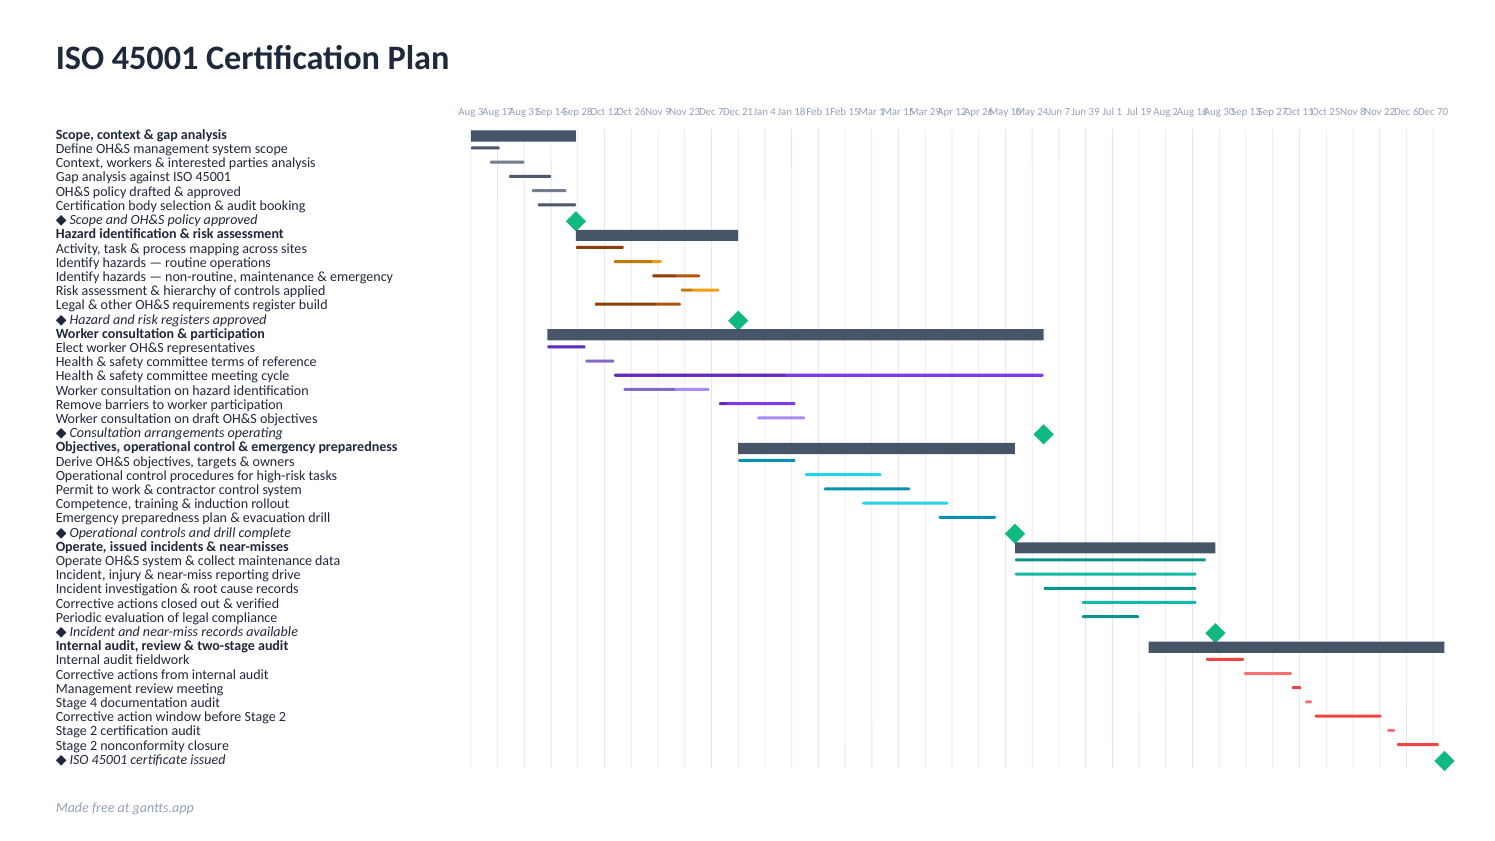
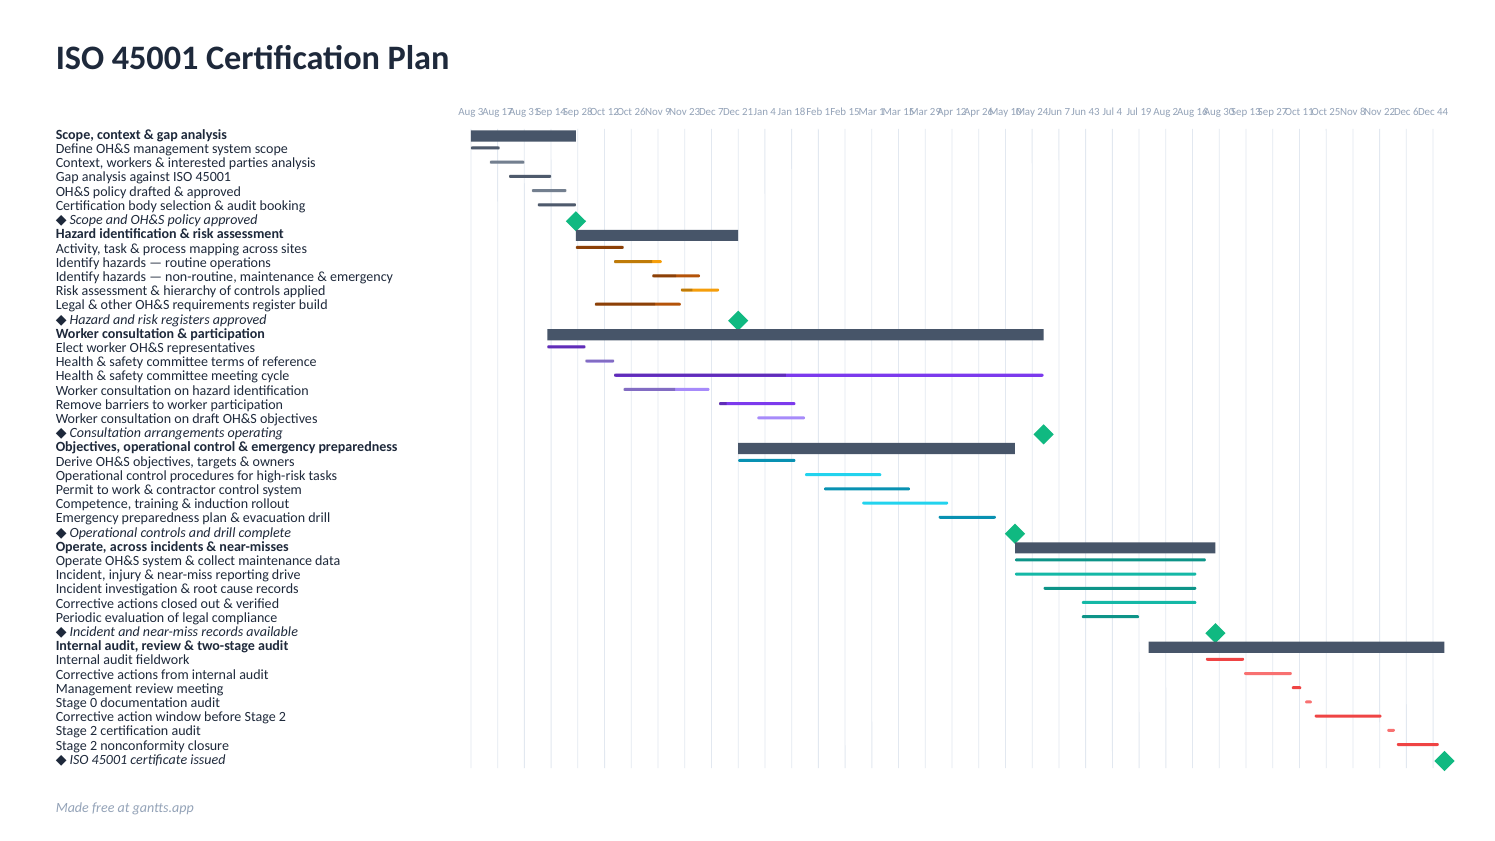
39: 39 -> 43
1: 1 -> 4
70: 70 -> 44
Operate issued: issued -> across
4: 4 -> 0
